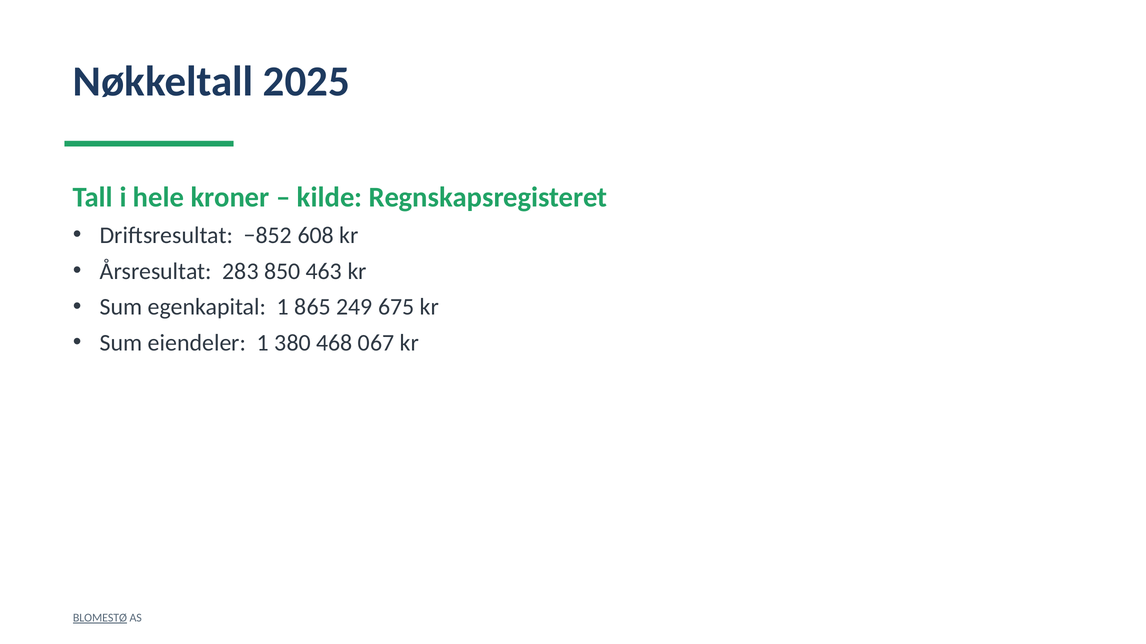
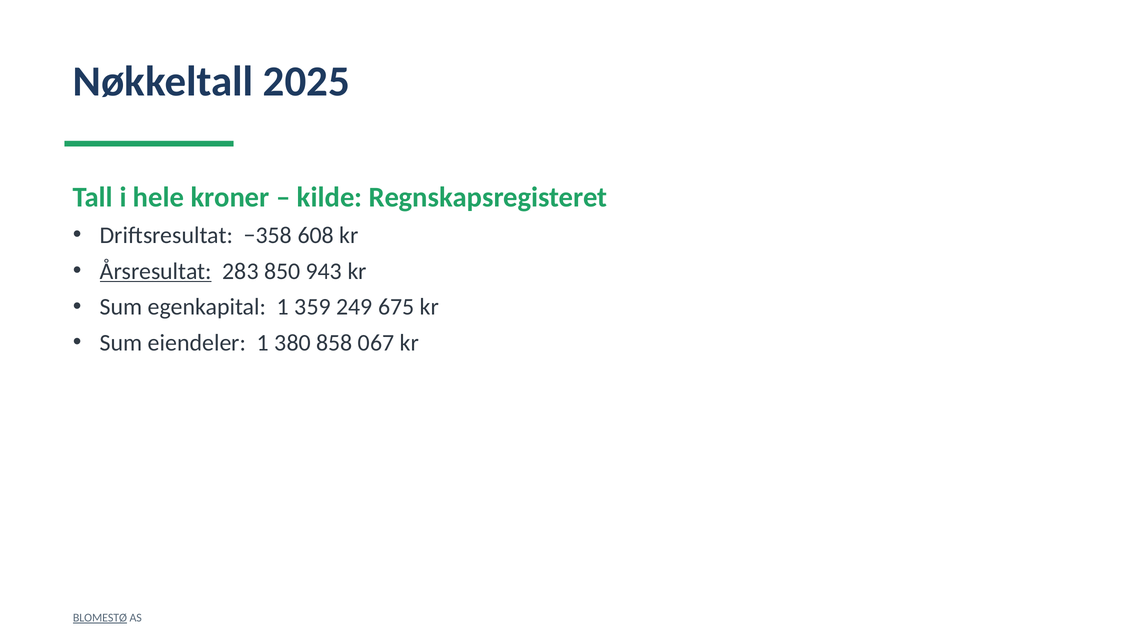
−852: −852 -> −358
Årsresultat underline: none -> present
463: 463 -> 943
865: 865 -> 359
468: 468 -> 858
